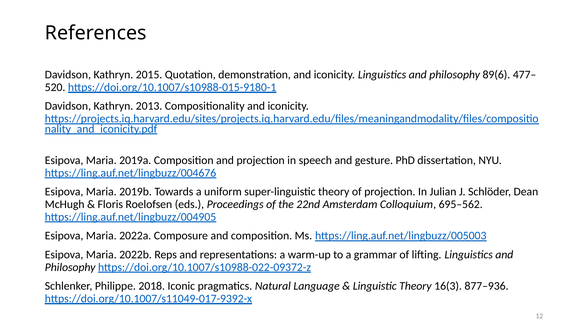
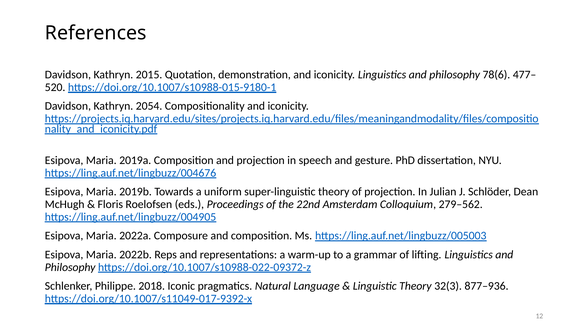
89(6: 89(6 -> 78(6
2013: 2013 -> 2054
695–562: 695–562 -> 279–562
16(3: 16(3 -> 32(3
